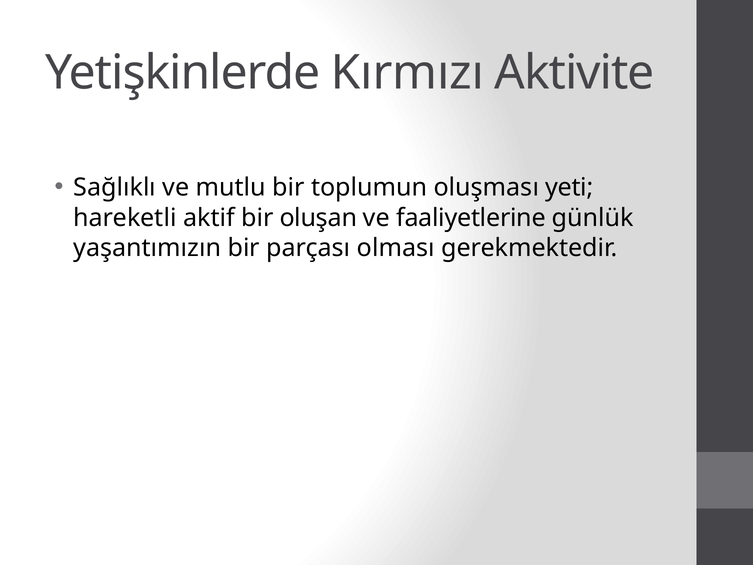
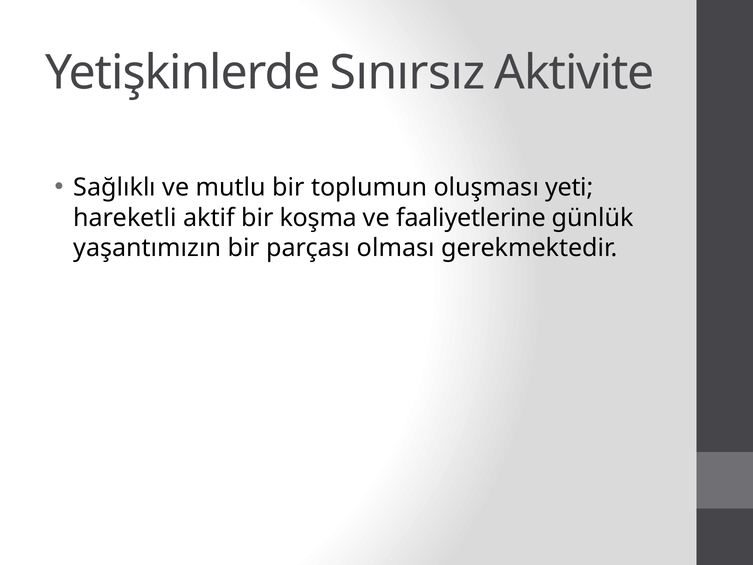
Kırmızı: Kırmızı -> Sınırsız
oluşan: oluşan -> koşma
